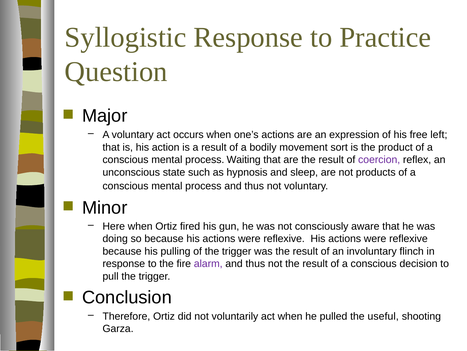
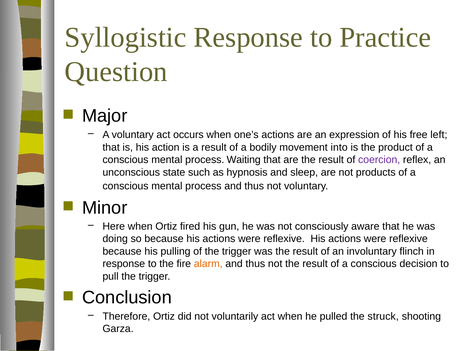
sort: sort -> into
alarm colour: purple -> orange
useful: useful -> struck
